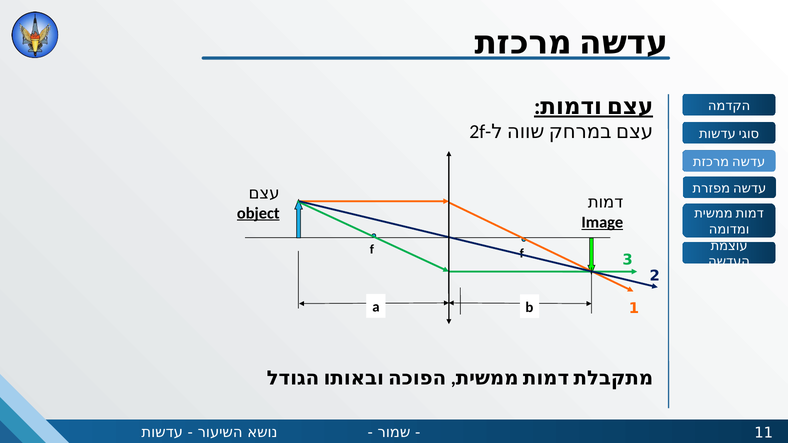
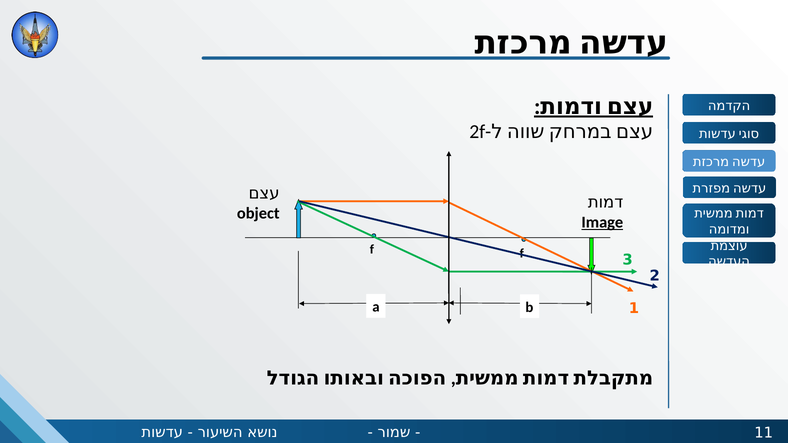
object underline: present -> none
